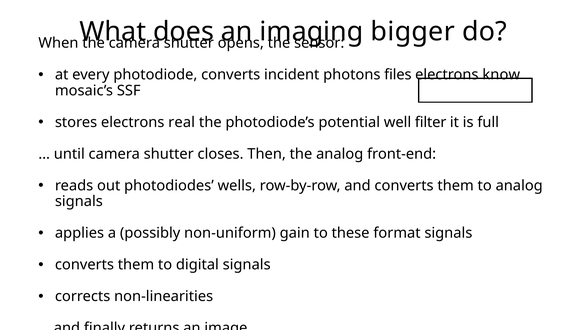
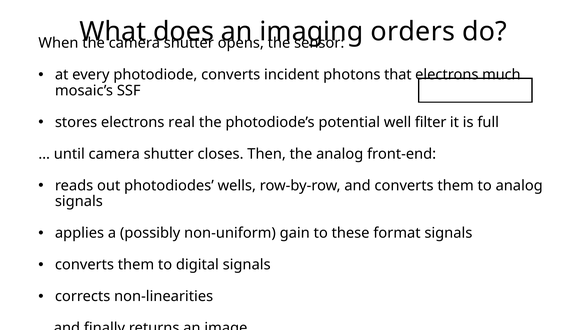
bigger: bigger -> orders
files: files -> that
know: know -> much
